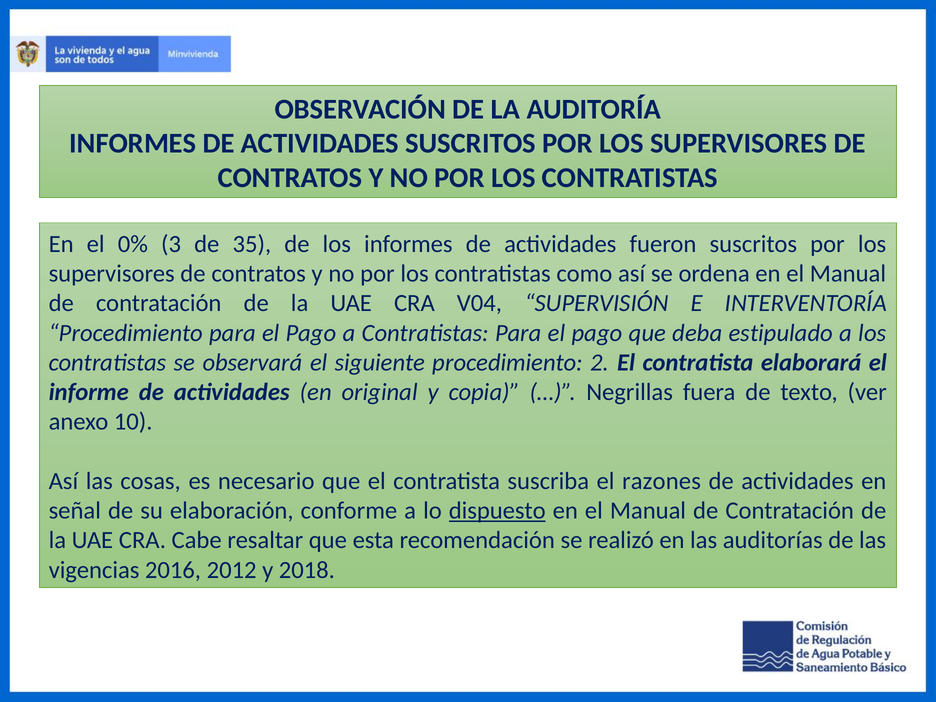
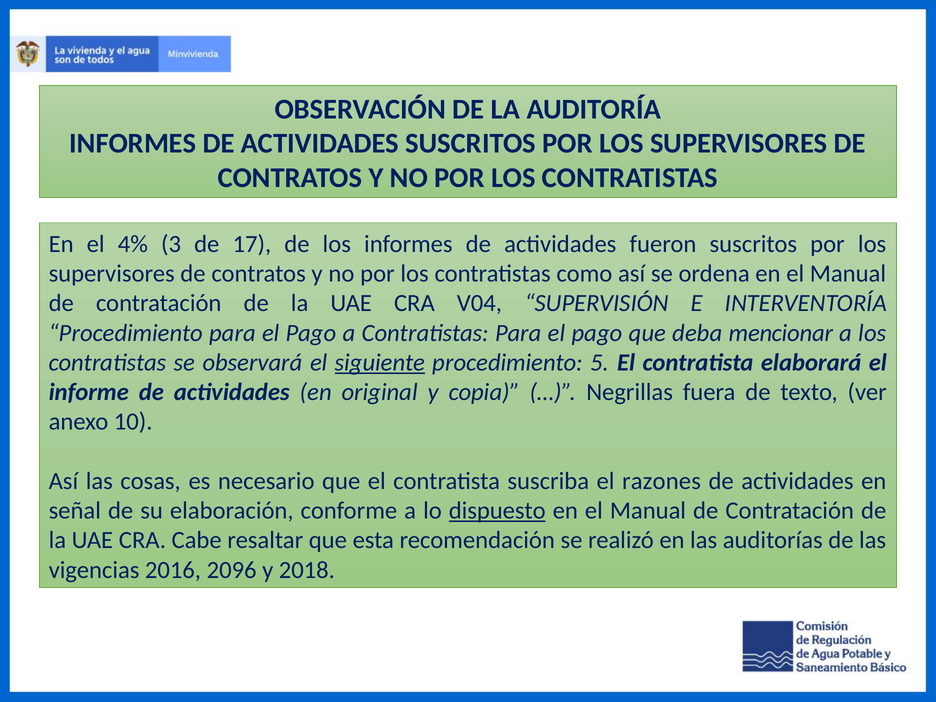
0%: 0% -> 4%
35: 35 -> 17
estipulado: estipulado -> mencionar
siguiente underline: none -> present
2: 2 -> 5
2012: 2012 -> 2096
